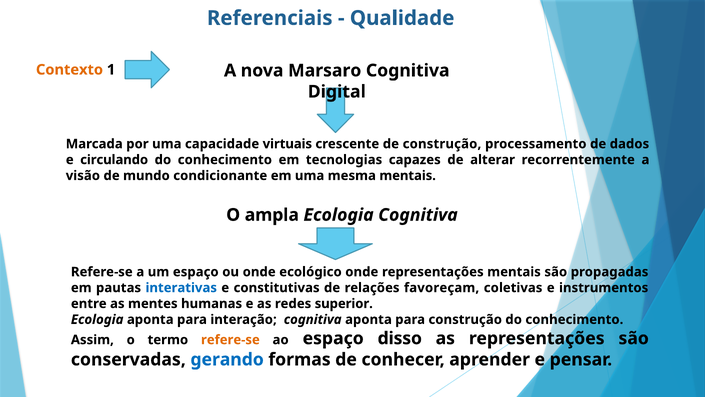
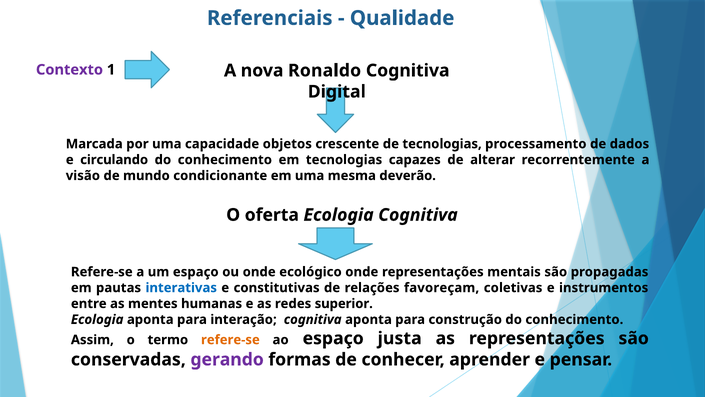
Contexto colour: orange -> purple
Marsaro: Marsaro -> Ronaldo
virtuais: virtuais -> objetos
de construção: construção -> tecnologias
mesma mentais: mentais -> deverão
ampla: ampla -> oferta
disso: disso -> justa
gerando colour: blue -> purple
